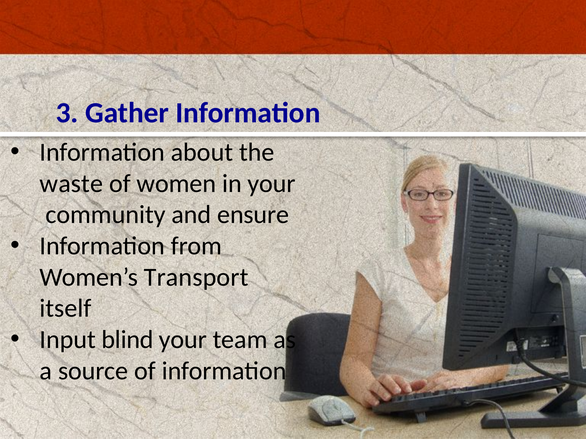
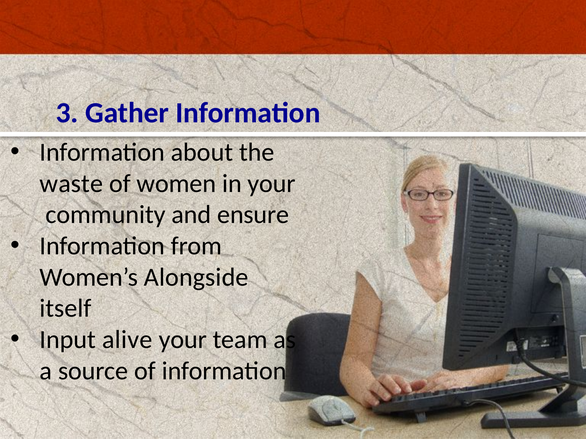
Transport: Transport -> Alongside
blind: blind -> alive
